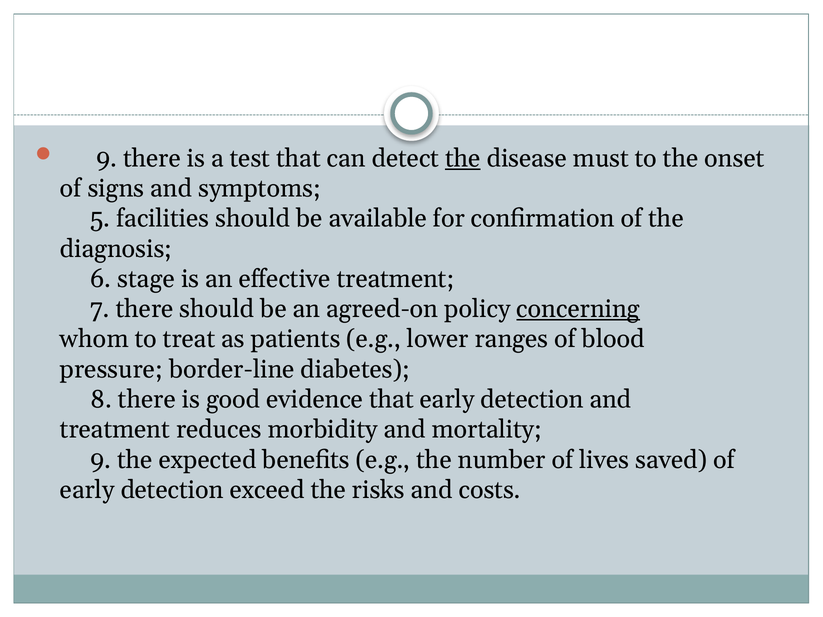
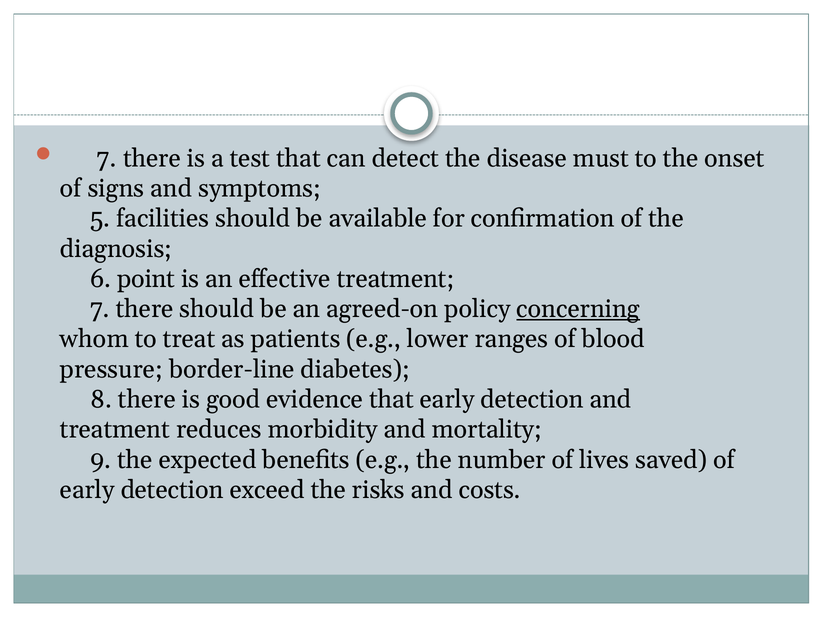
9 at (107, 158): 9 -> 7
the at (463, 158) underline: present -> none
stage: stage -> point
